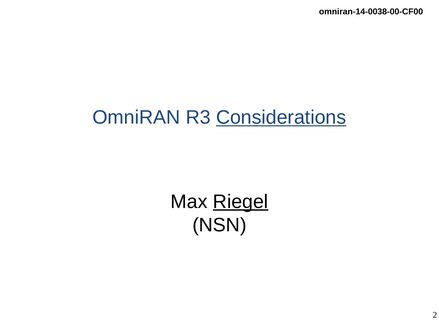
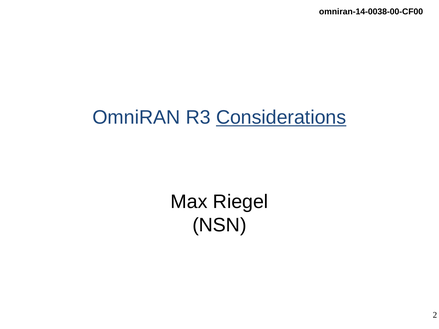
Riegel underline: present -> none
